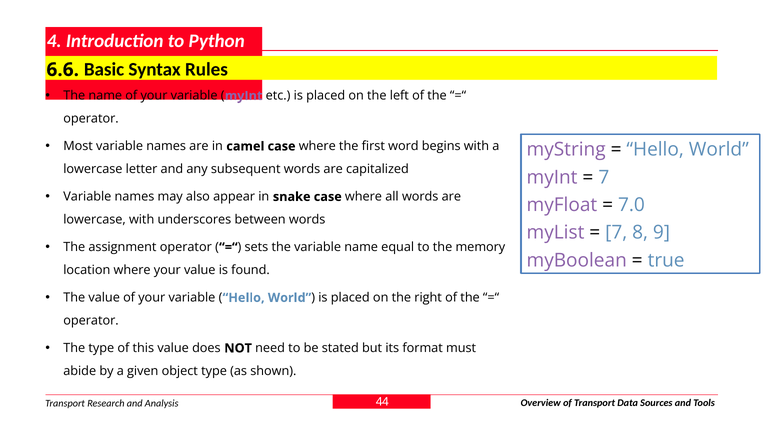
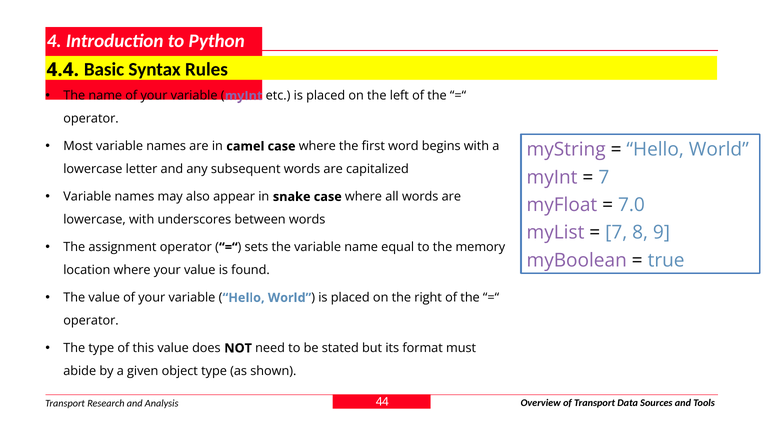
6.6: 6.6 -> 4.4
